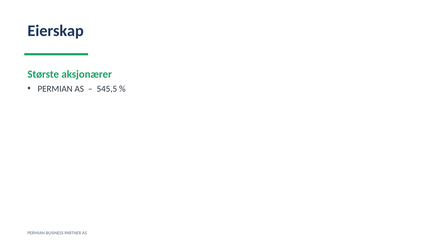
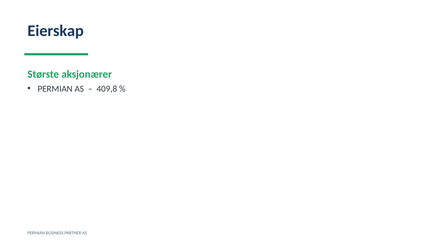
545,5: 545,5 -> 409,8
